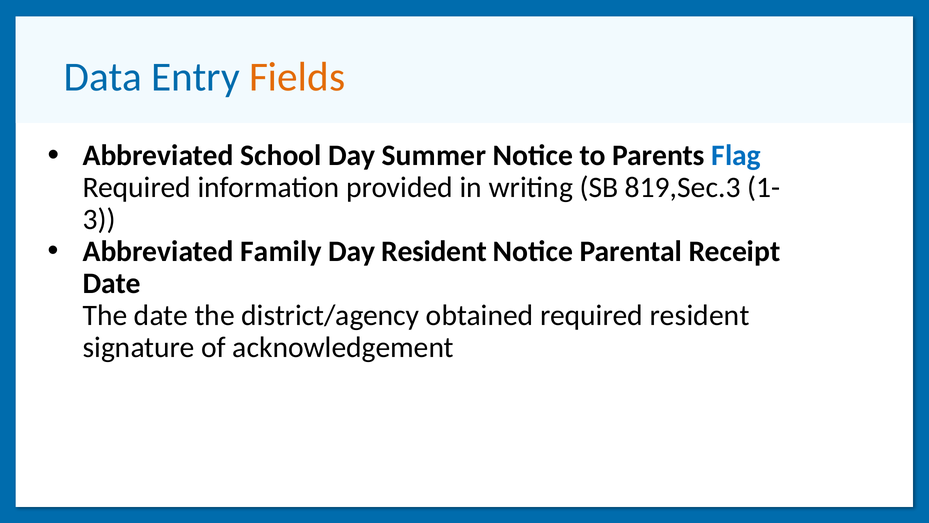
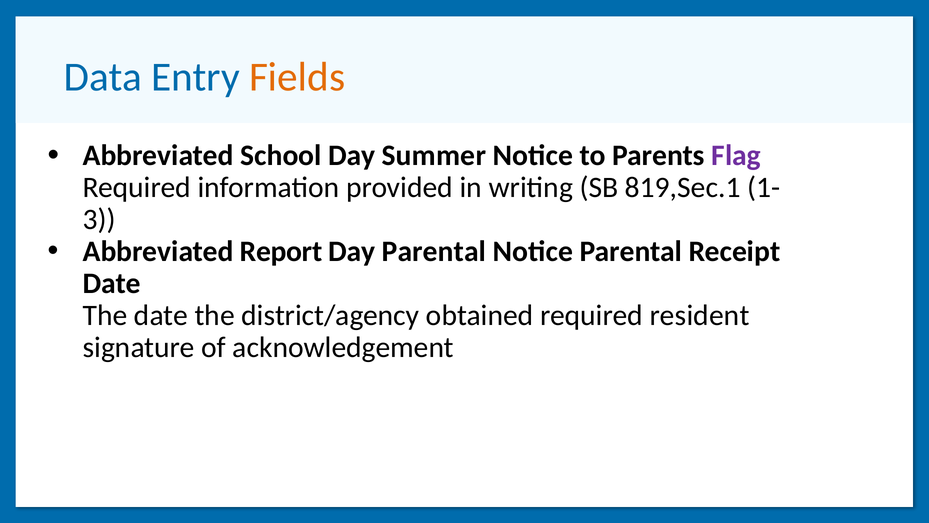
Flag colour: blue -> purple
819,Sec.3: 819,Sec.3 -> 819,Sec.1
Family: Family -> Report
Day Resident: Resident -> Parental
